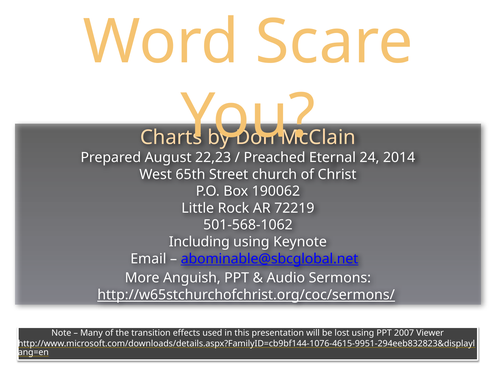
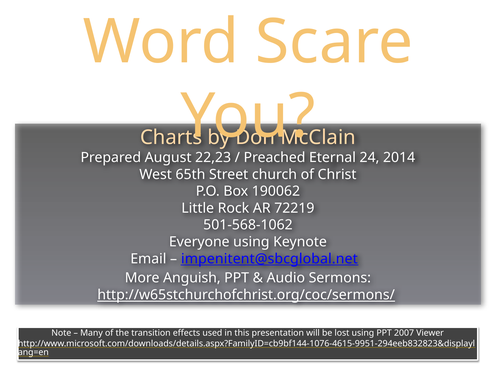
Including: Including -> Everyone
abominable@sbcglobal.net: abominable@sbcglobal.net -> impenitent@sbcglobal.net
